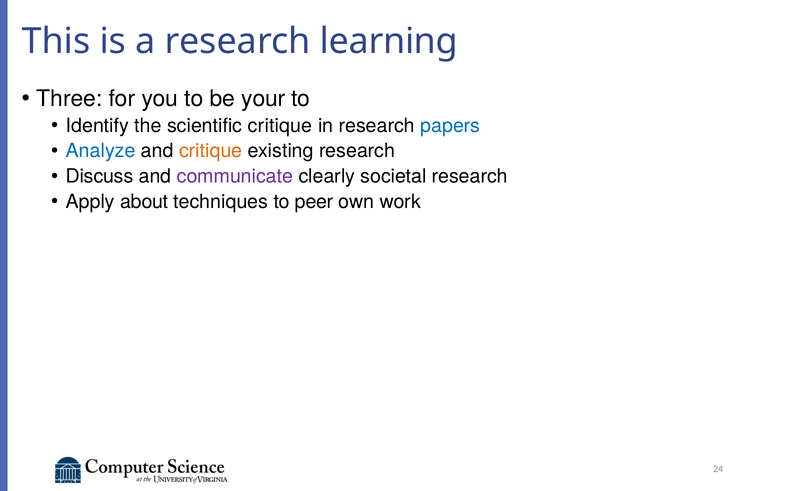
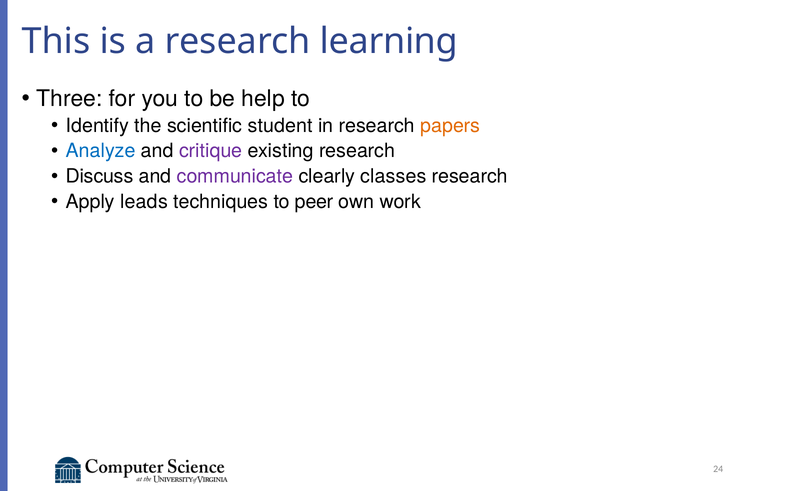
your: your -> help
scientific critique: critique -> student
papers colour: blue -> orange
critique at (211, 151) colour: orange -> purple
societal: societal -> classes
about: about -> leads
